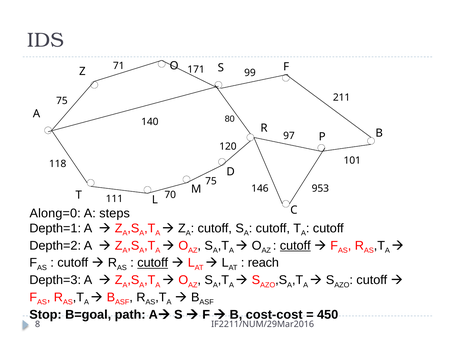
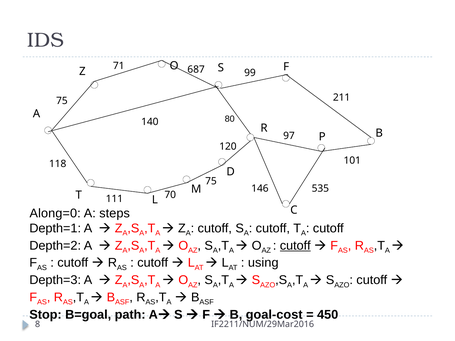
171: 171 -> 687
953: 953 -> 535
cutoff at (153, 263) underline: present -> none
reach: reach -> using
cost-cost: cost-cost -> goal-cost
